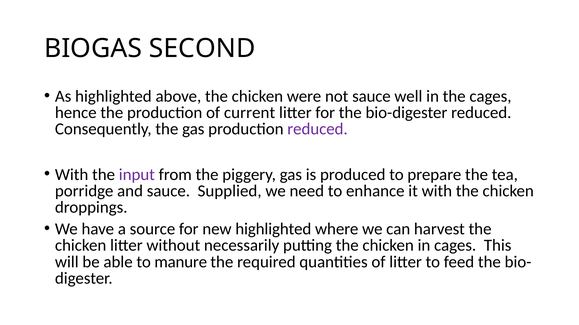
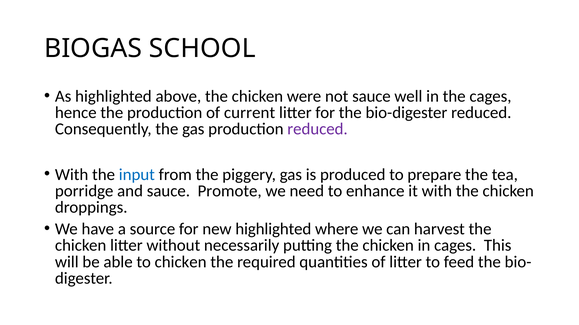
SECOND: SECOND -> SCHOOL
input colour: purple -> blue
Supplied: Supplied -> Promote
to manure: manure -> chicken
